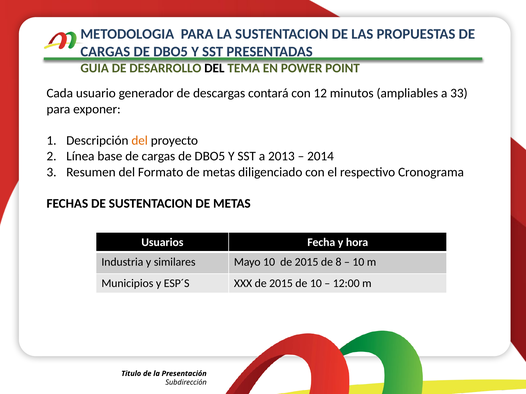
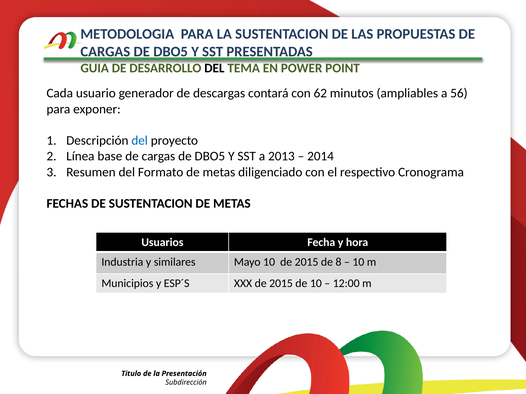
12: 12 -> 62
33: 33 -> 56
del at (140, 141) colour: orange -> blue
